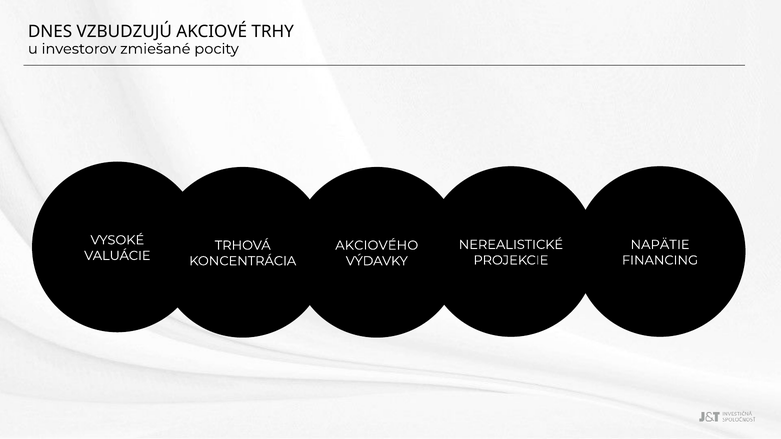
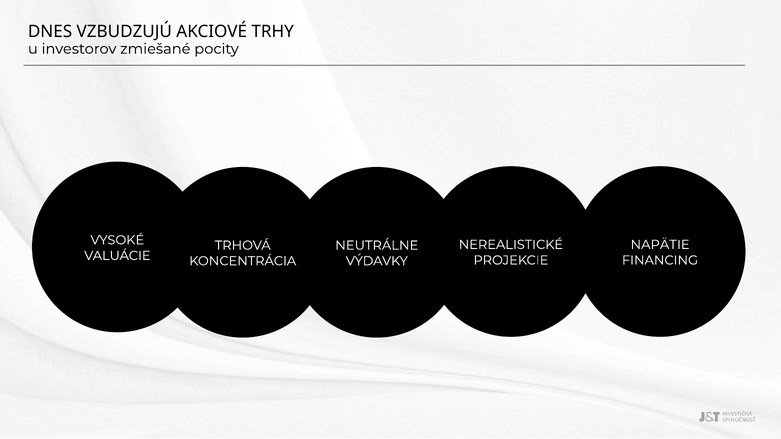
AKCIOVÉHO: AKCIOVÉHO -> NEUTRÁLNE
